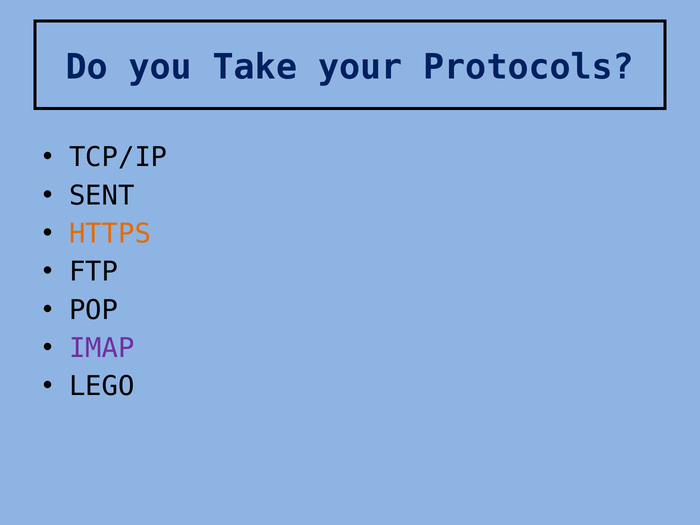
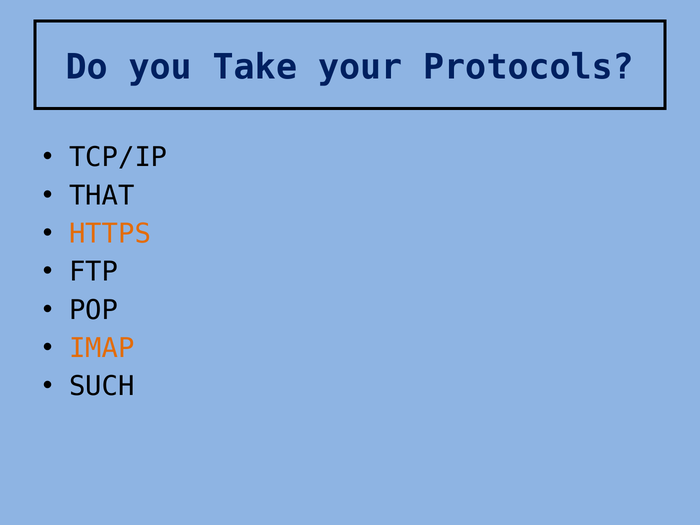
SENT: SENT -> THAT
IMAP colour: purple -> orange
LEGO: LEGO -> SUCH
